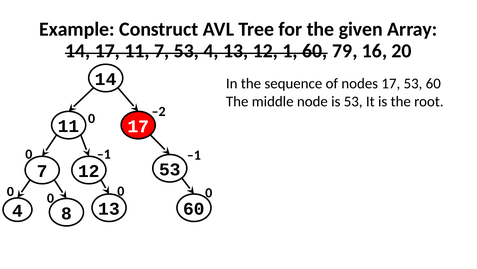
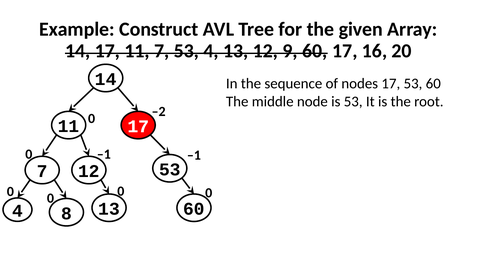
1: 1 -> 9
60 79: 79 -> 17
